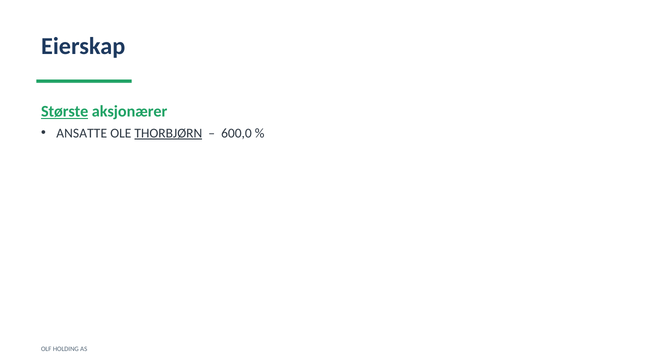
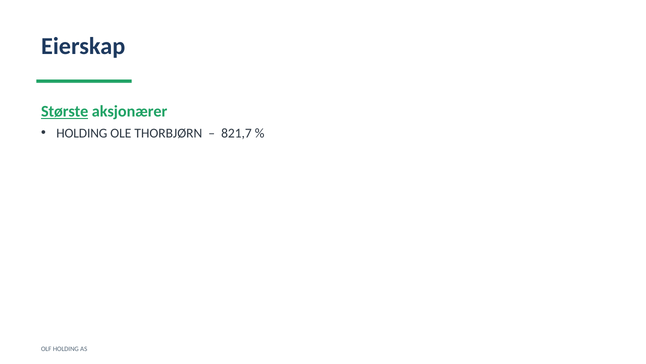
ANSATTE at (82, 133): ANSATTE -> HOLDING
THORBJØRN underline: present -> none
600,0: 600,0 -> 821,7
